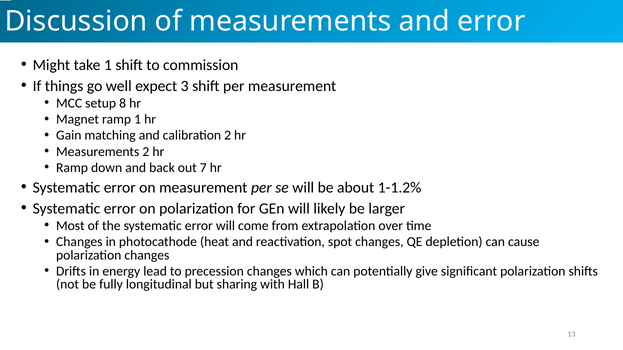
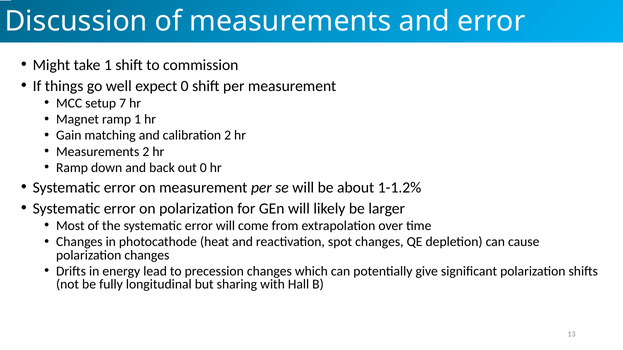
expect 3: 3 -> 0
8: 8 -> 7
out 7: 7 -> 0
